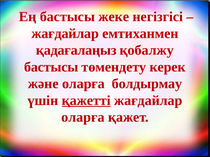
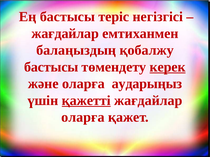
жеке: жеке -> теріс
қадағалаңыз: қадағалаңыз -> балаңыздың
керек underline: none -> present
болдырмау: болдырмау -> аударыңыз
